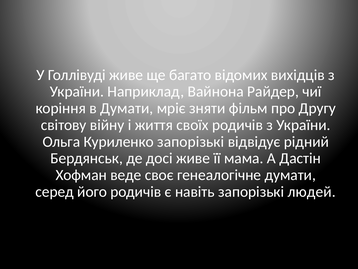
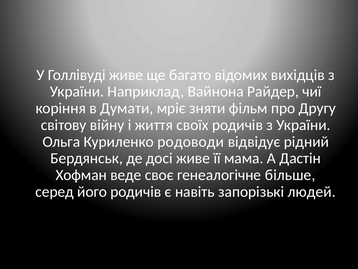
Куриленко запорізькі: запорізькі -> родоводи
генеалогічне думати: думати -> більше
